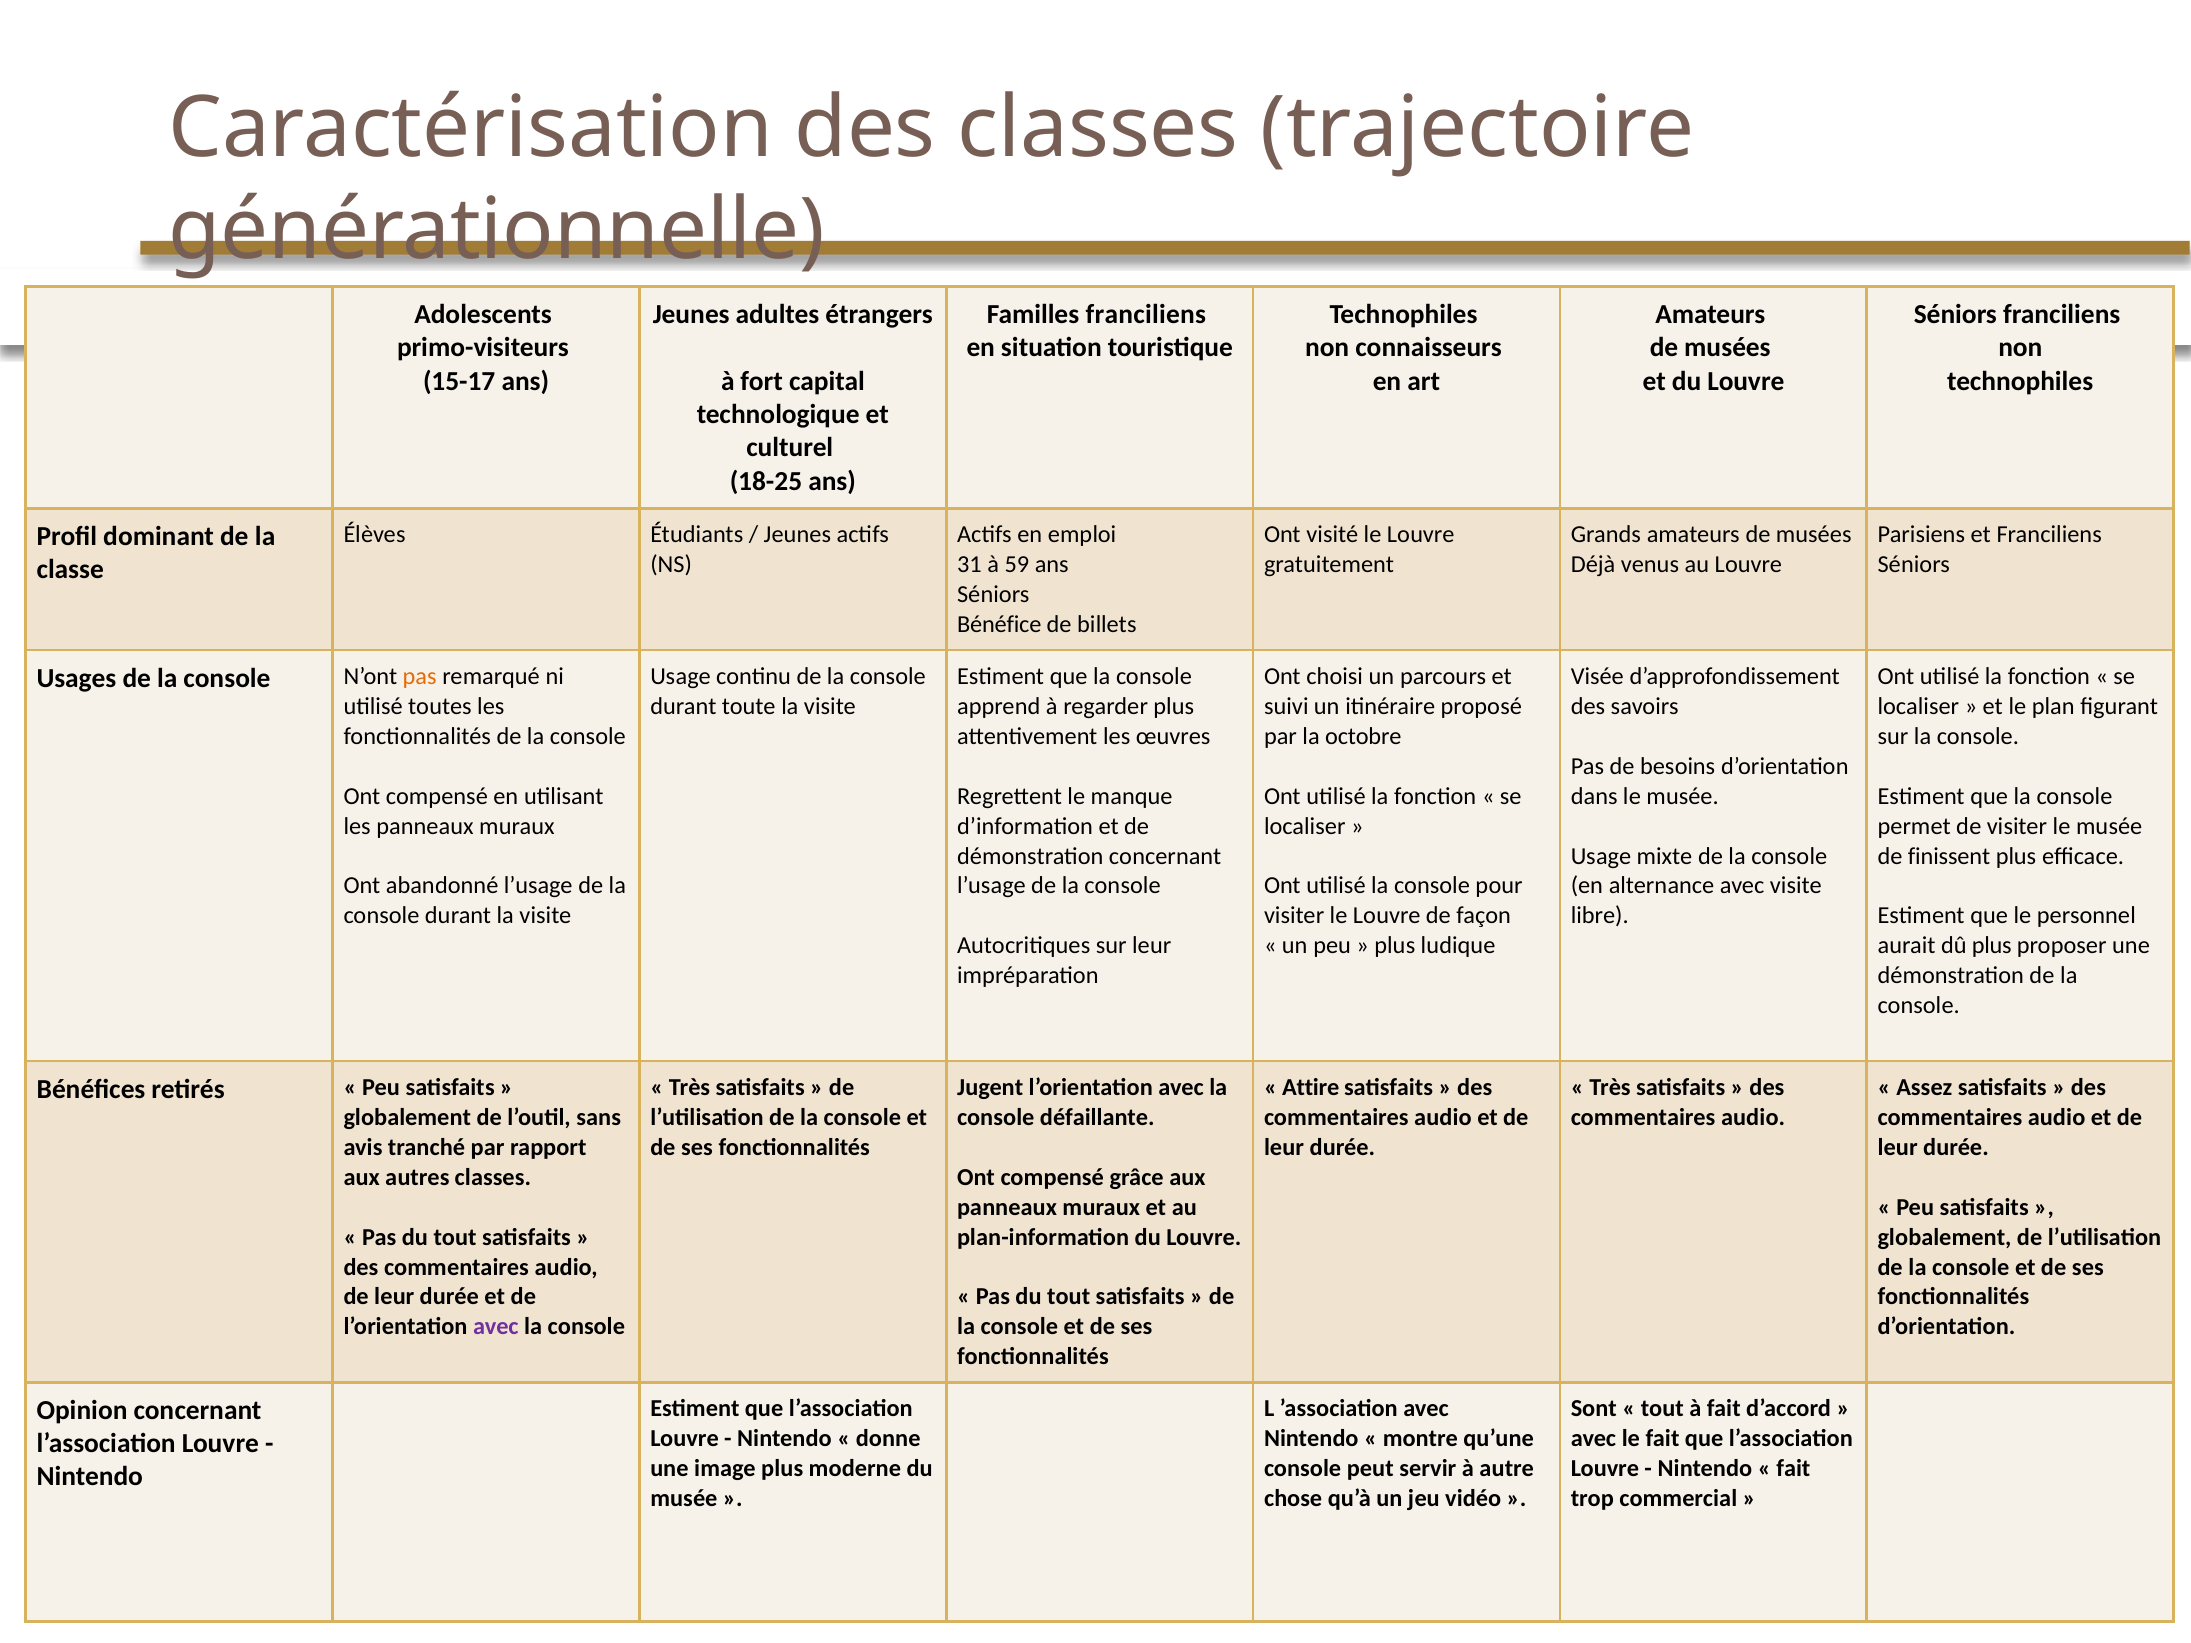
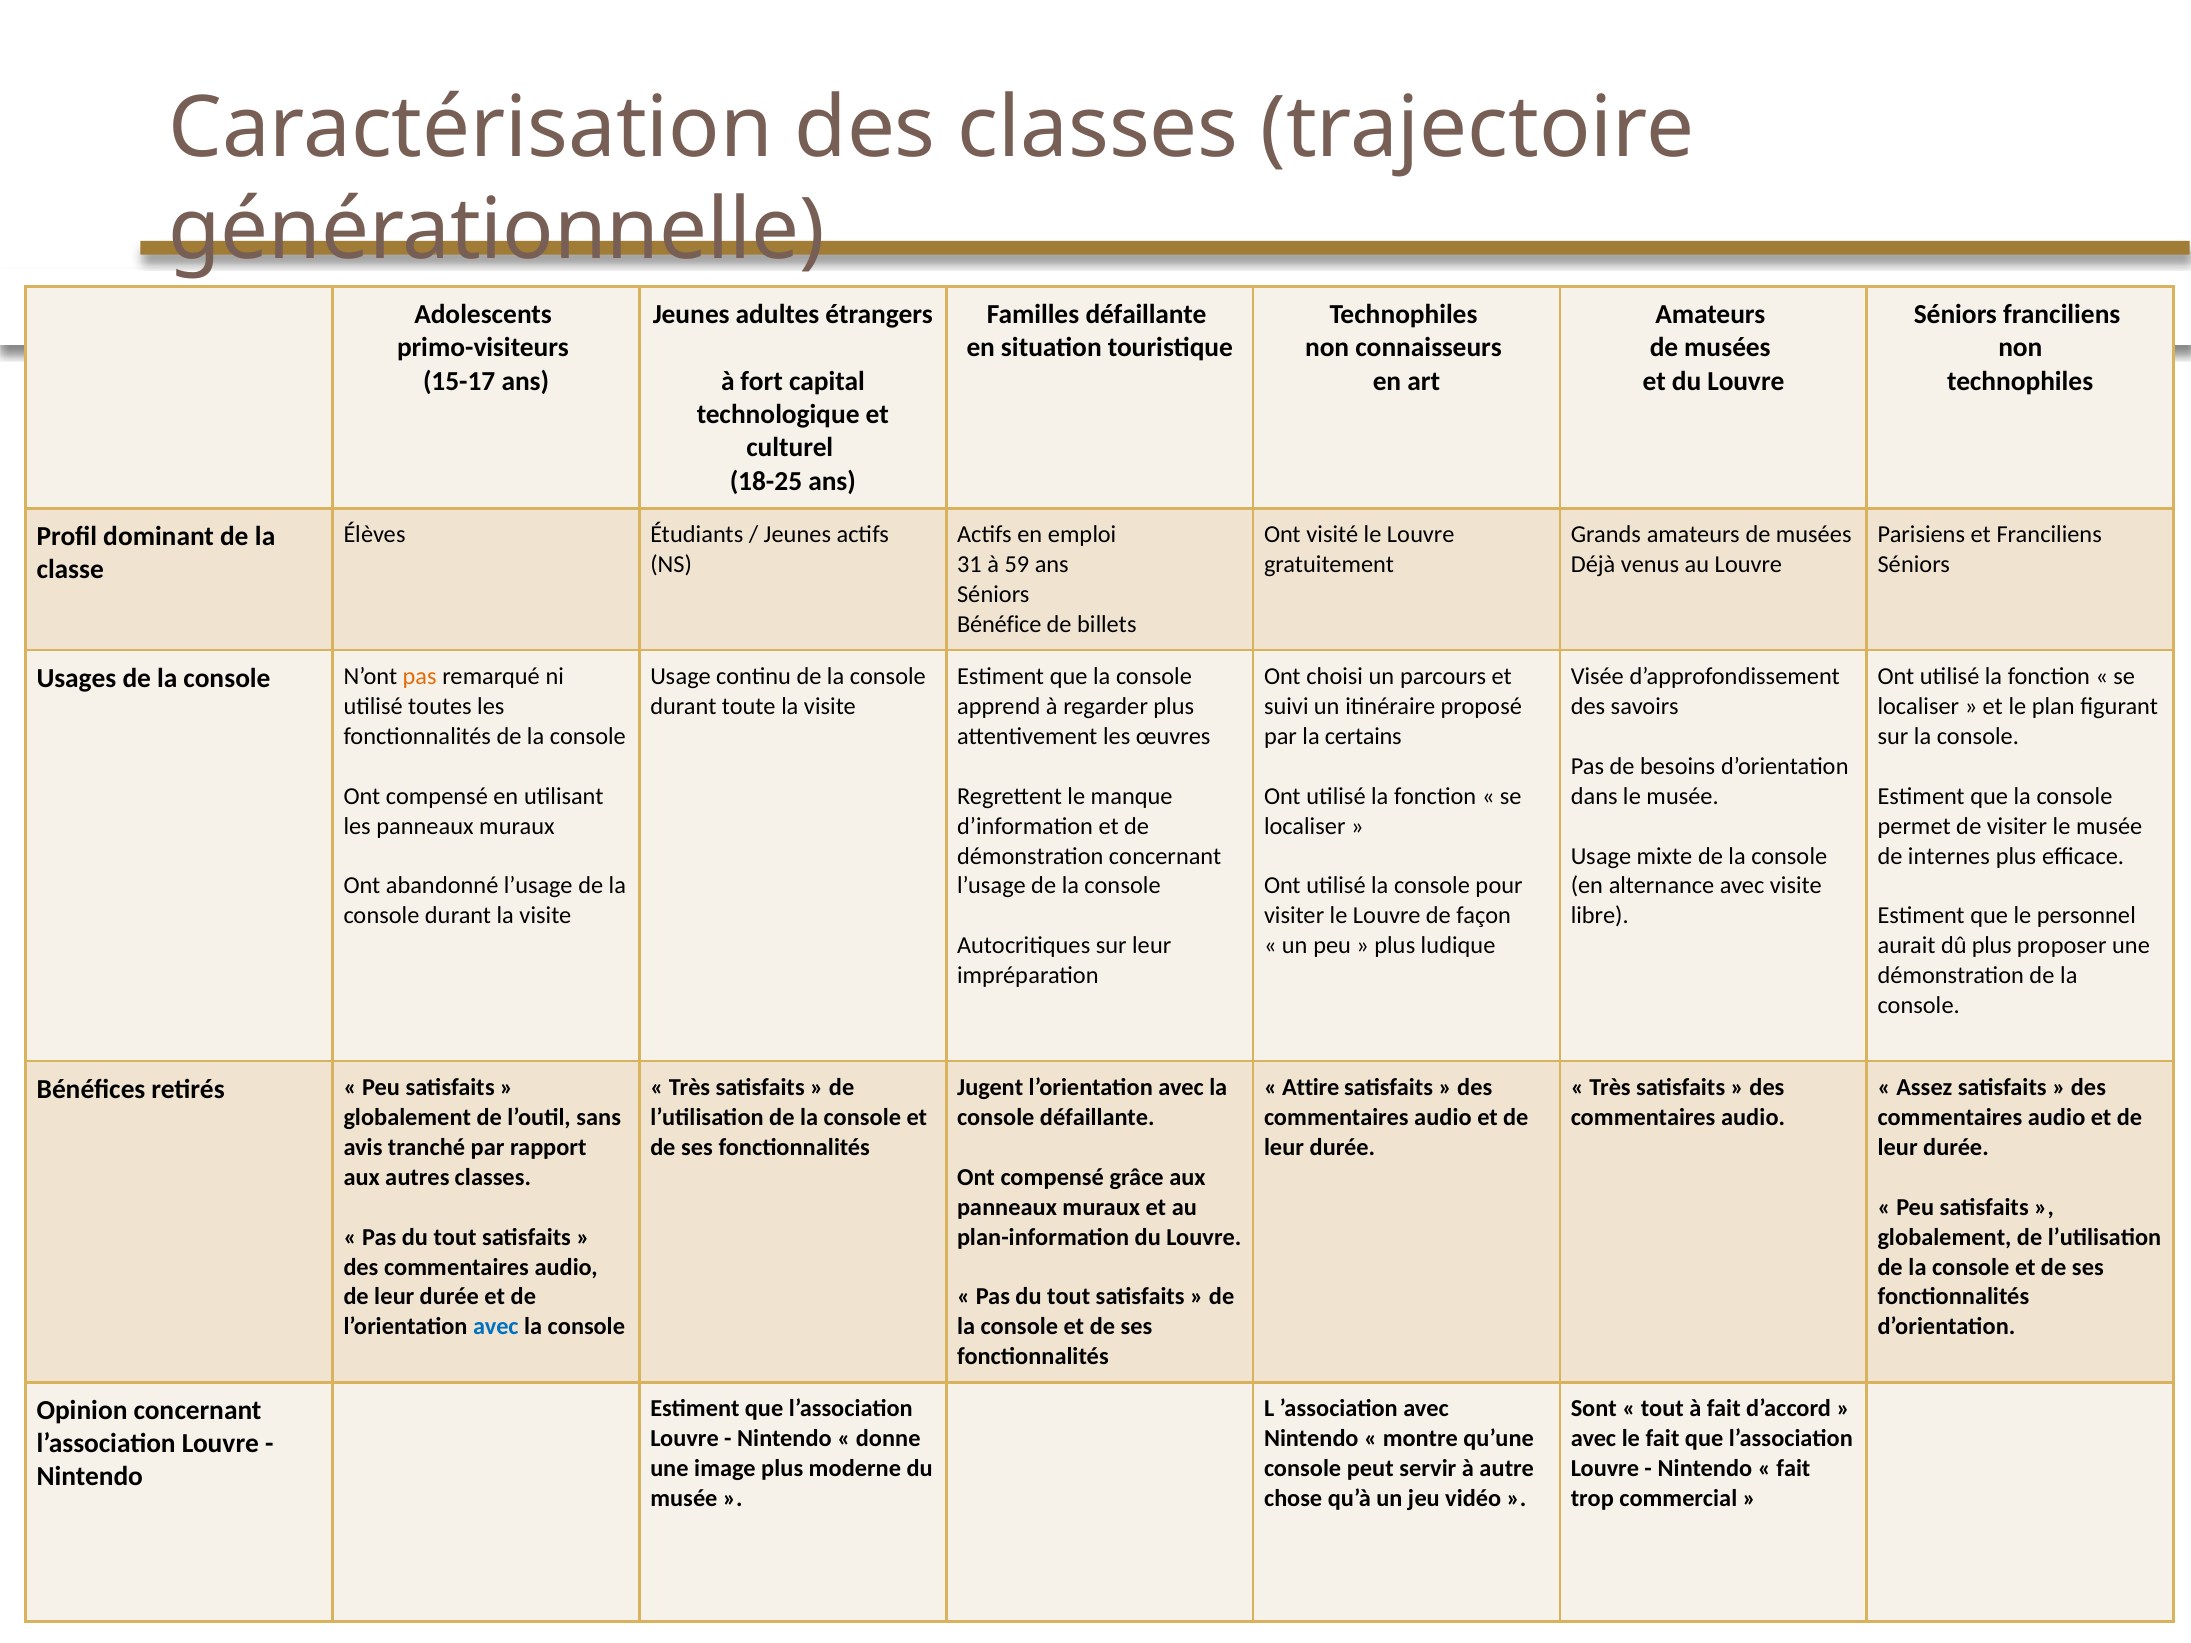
Familles franciliens: franciliens -> défaillante
octobre: octobre -> certains
finissent: finissent -> internes
avec at (496, 1327) colour: purple -> blue
